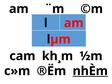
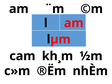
nhÈm underline: present -> none
